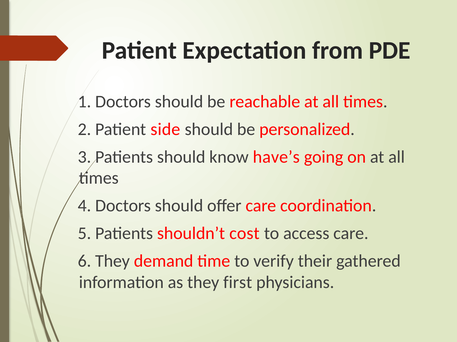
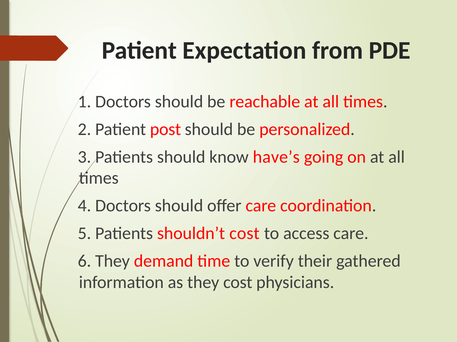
side: side -> post
they first: first -> cost
